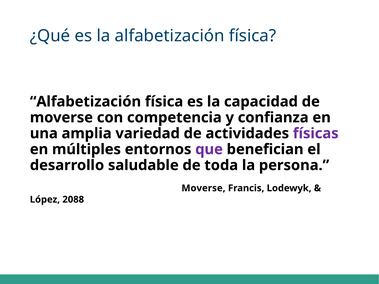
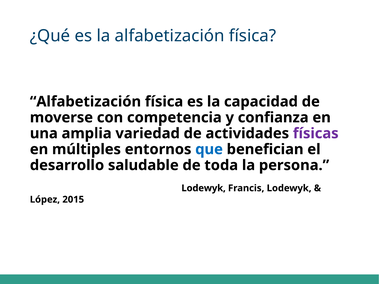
que colour: purple -> blue
Moverse at (203, 188): Moverse -> Lodewyk
2088: 2088 -> 2015
